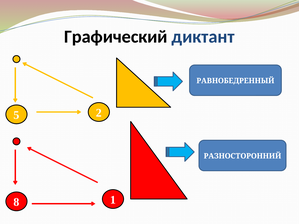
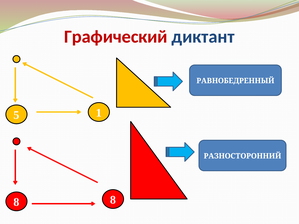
Графический colour: black -> red
2: 2 -> 1
8 1: 1 -> 8
